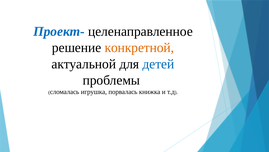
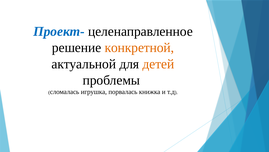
детей colour: blue -> orange
